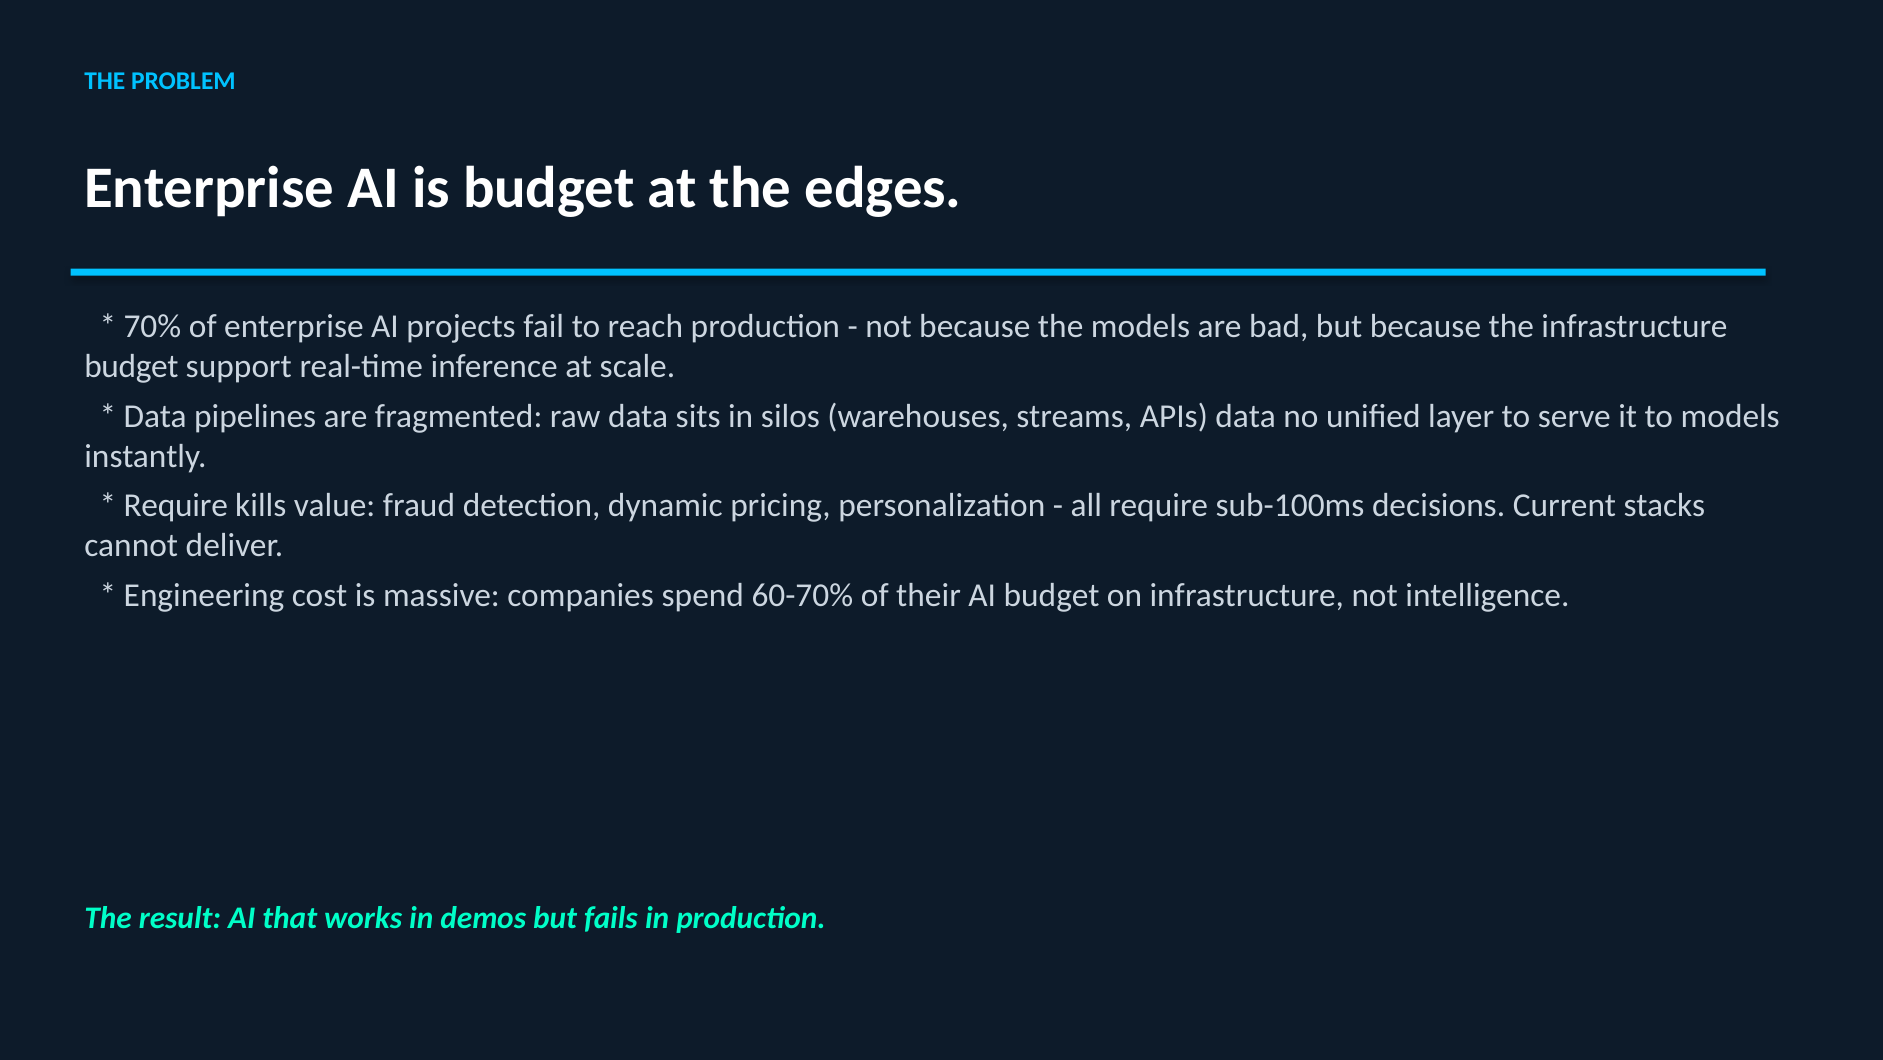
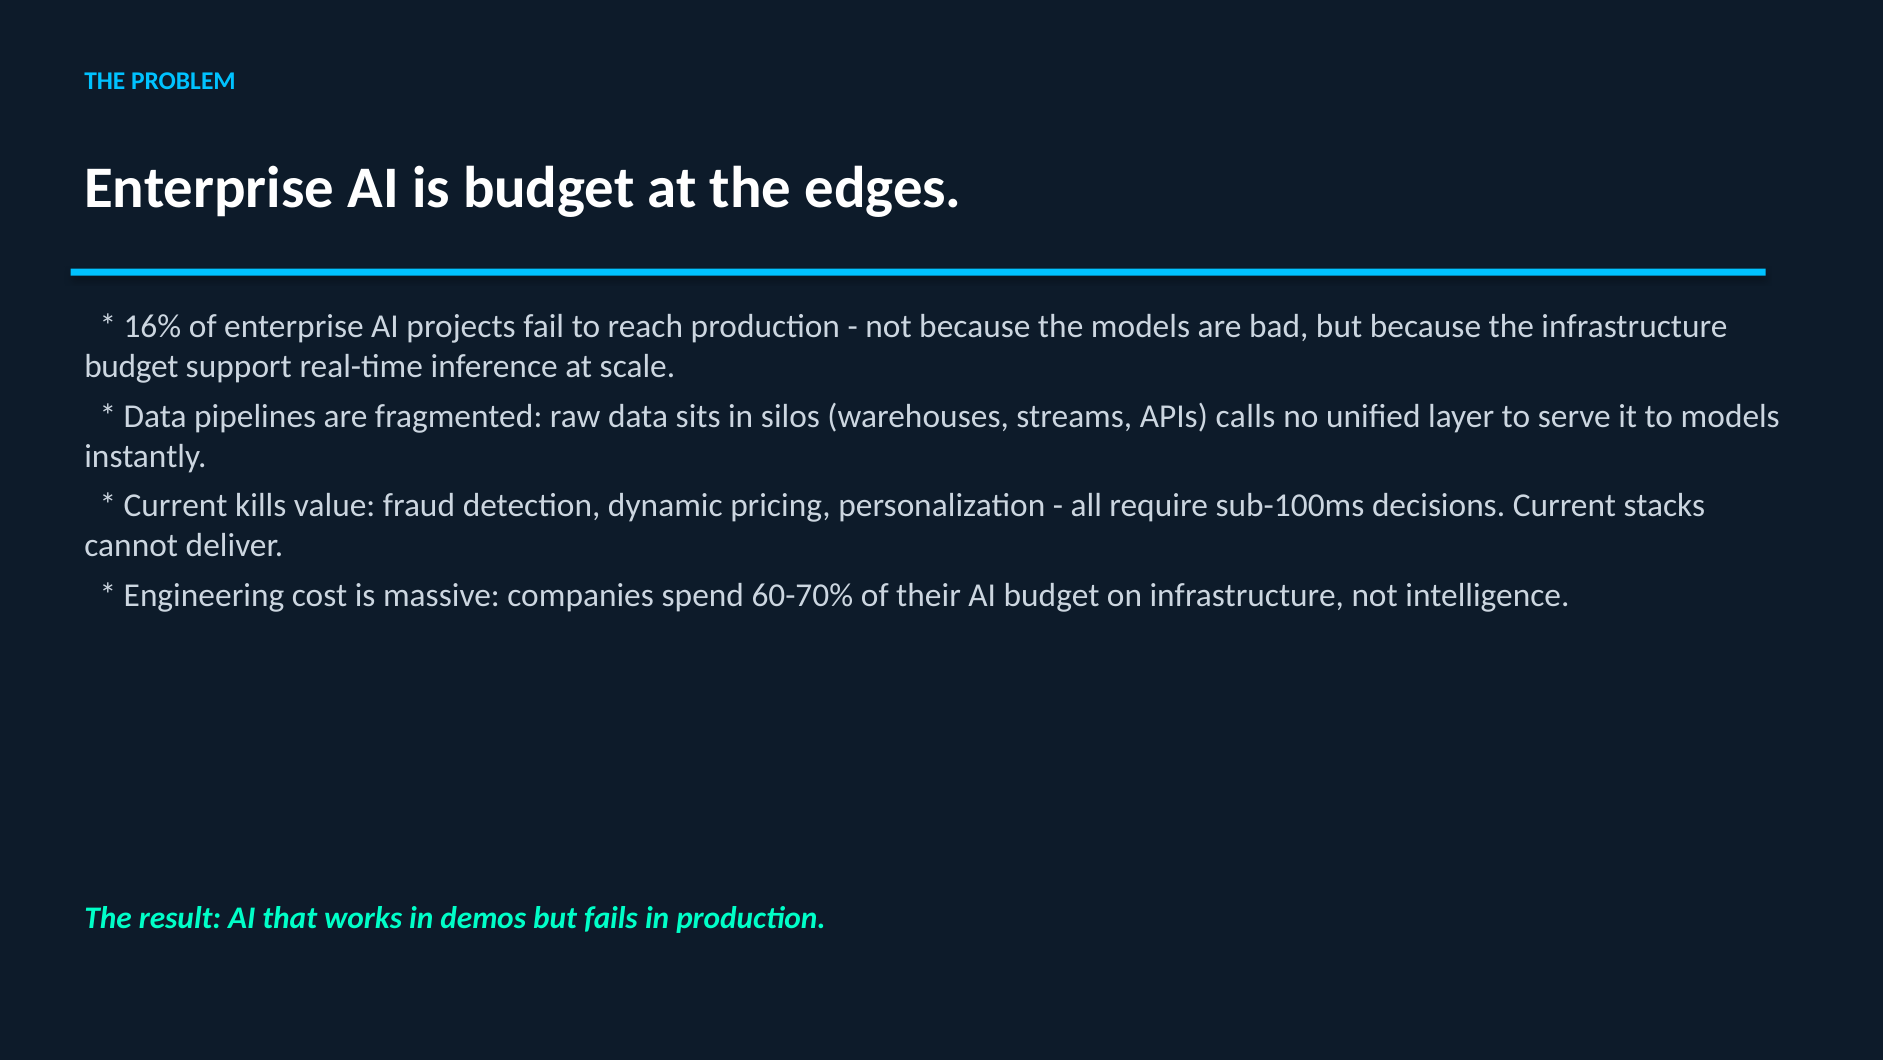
70%: 70% -> 16%
APIs data: data -> calls
Require at (176, 506): Require -> Current
